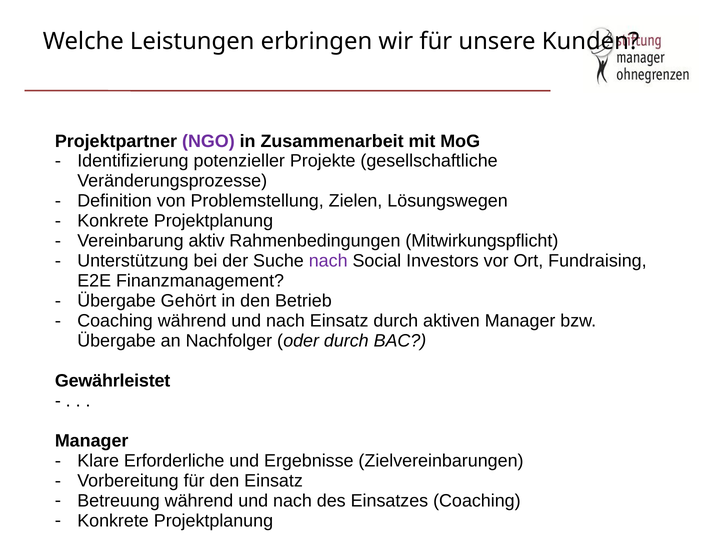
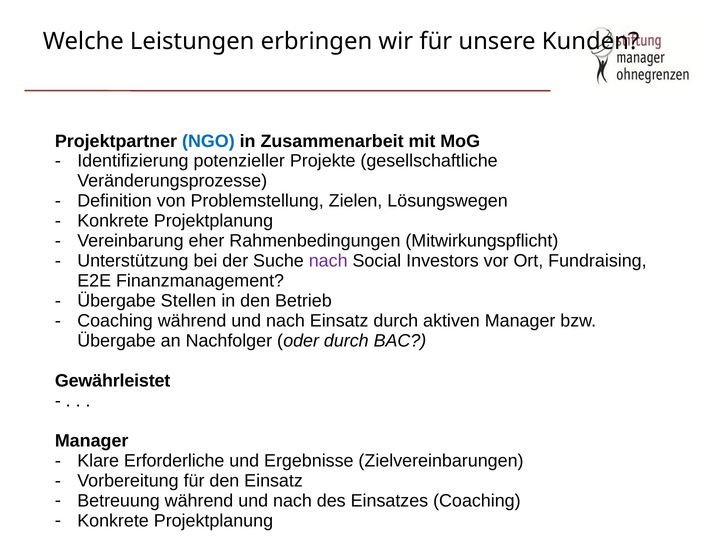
NGO colour: purple -> blue
aktiv: aktiv -> eher
Gehört: Gehört -> Stellen
